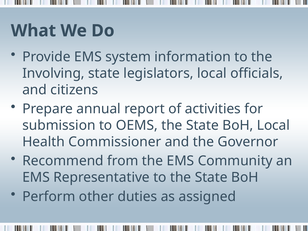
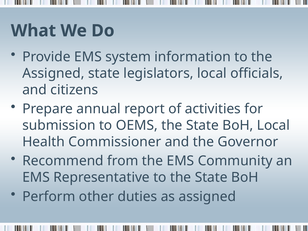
Involving at (53, 73): Involving -> Assigned
